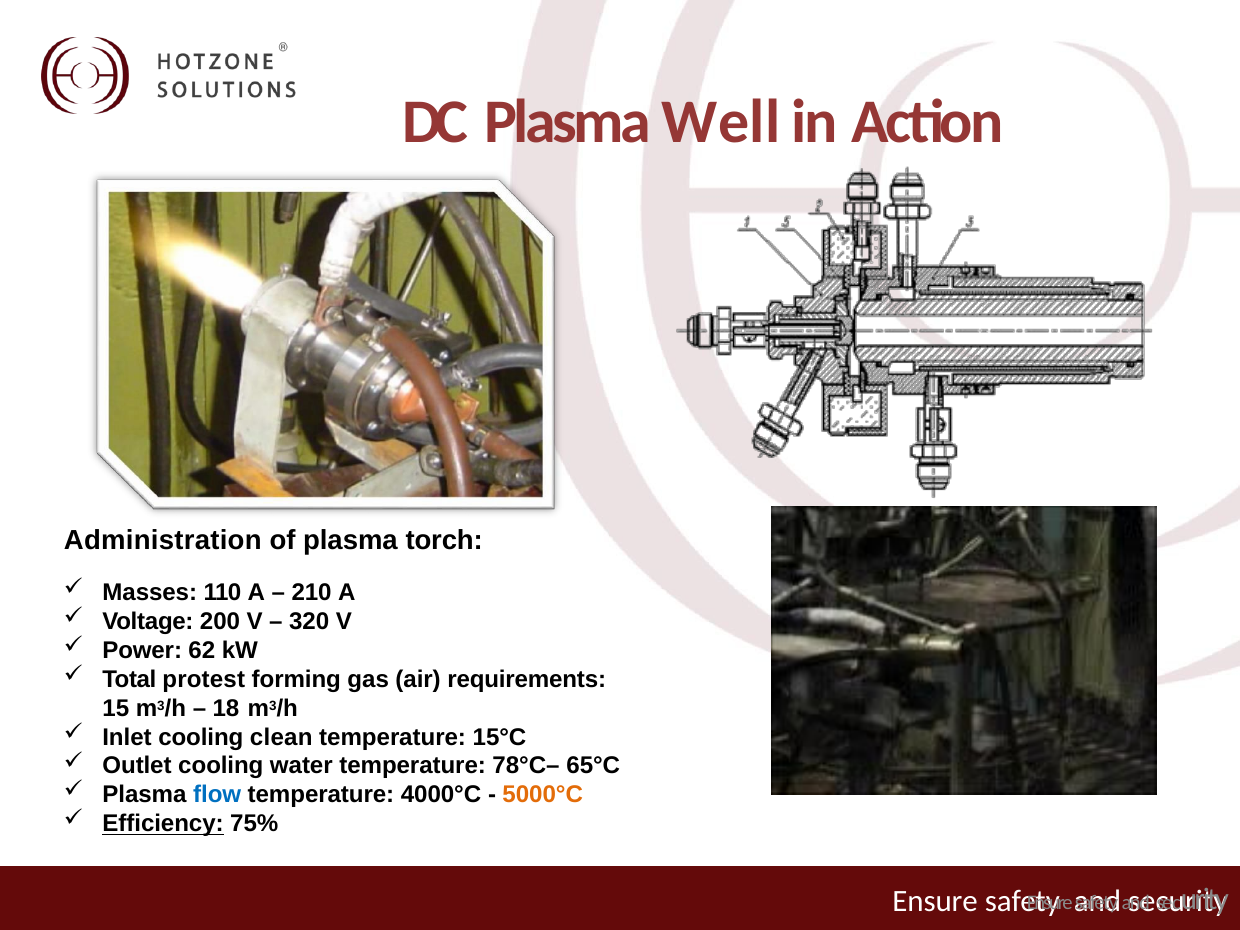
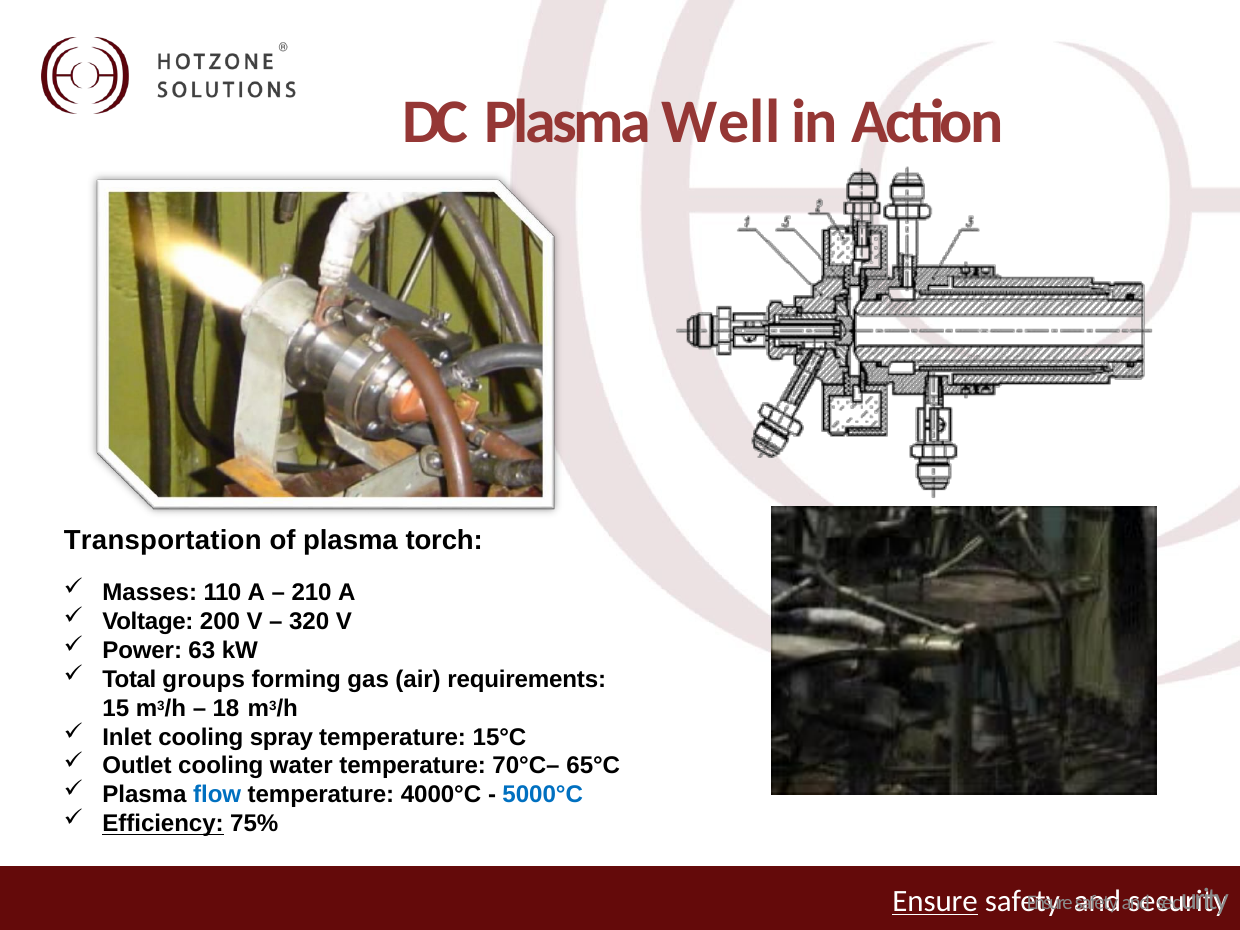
Administration: Administration -> Transportation
62: 62 -> 63
protest: protest -> groups
clean: clean -> spray
78°C–: 78°C– -> 70°C–
5000°C colour: orange -> blue
Ensure at (935, 901) underline: none -> present
